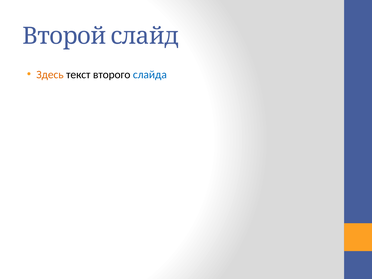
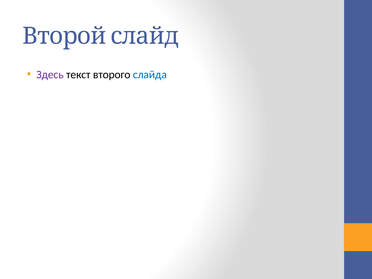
Здесь colour: orange -> purple
